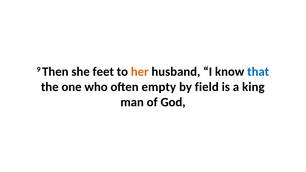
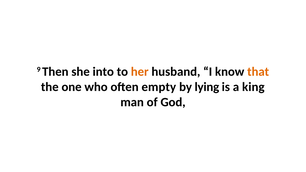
feet: feet -> into
that colour: blue -> orange
field: field -> lying
